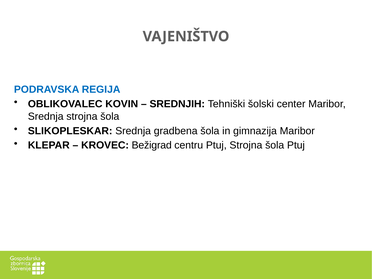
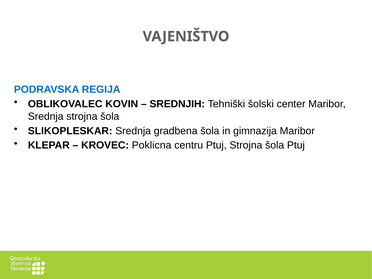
Bežigrad: Bežigrad -> Poklicna
